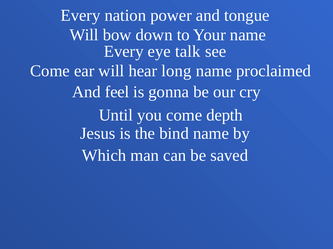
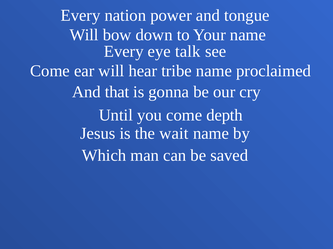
long: long -> tribe
feel: feel -> that
bind: bind -> wait
